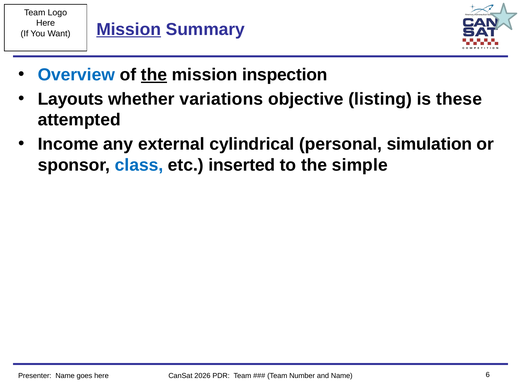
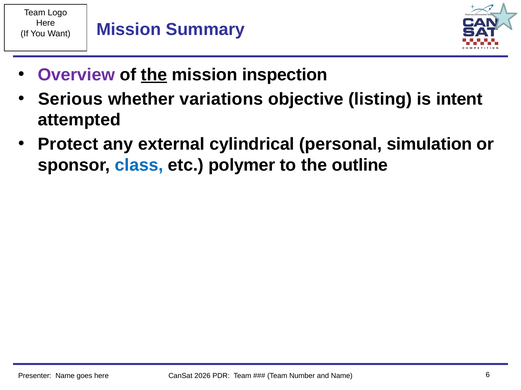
Mission at (129, 29) underline: present -> none
Overview colour: blue -> purple
Layouts: Layouts -> Serious
these: these -> intent
Income: Income -> Protect
inserted: inserted -> polymer
simple: simple -> outline
